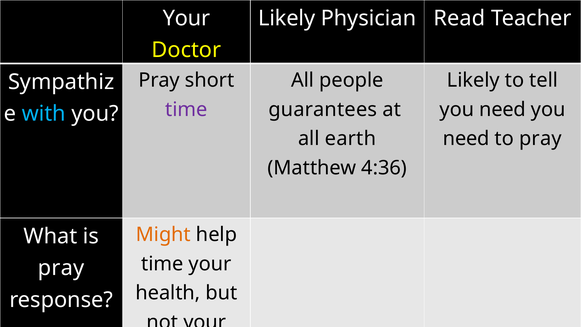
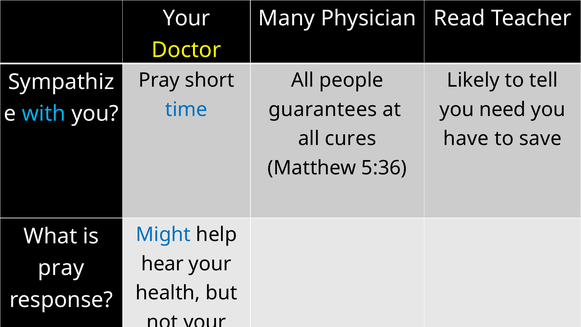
Likely at (287, 18): Likely -> Many
time at (186, 109) colour: purple -> blue
earth: earth -> cures
need at (466, 139): need -> have
to pray: pray -> save
4:36: 4:36 -> 5:36
Might colour: orange -> blue
time at (162, 264): time -> hear
